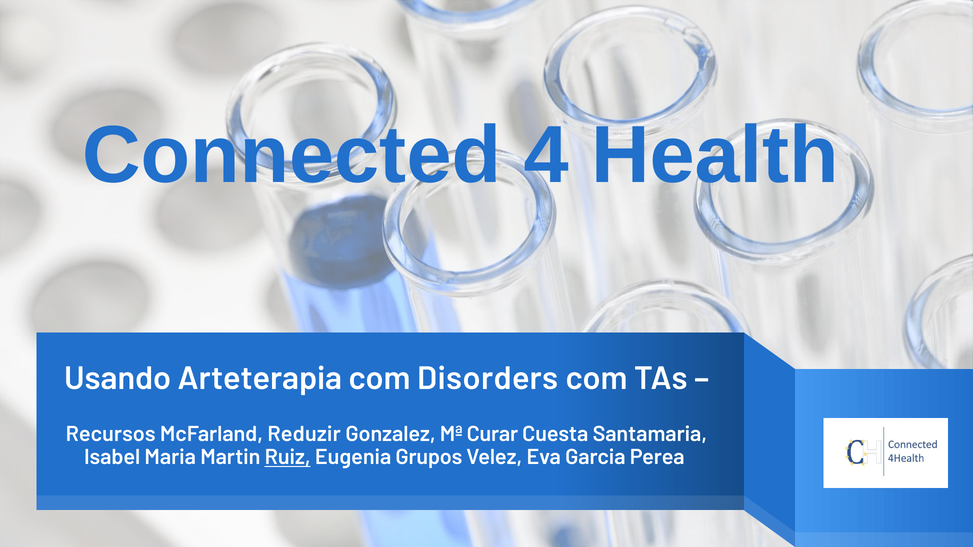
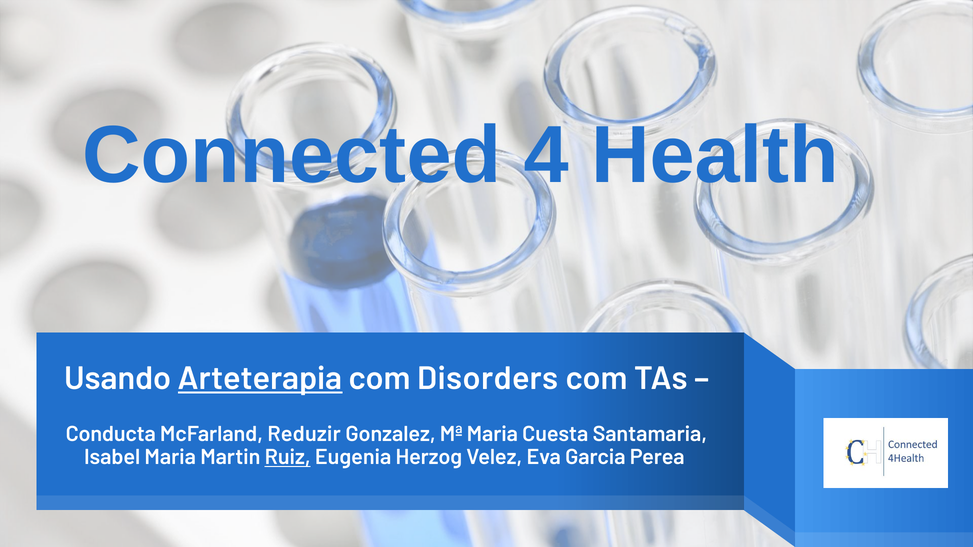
Arteterapia underline: none -> present
Recursos: Recursos -> Conducta
Mª Curar: Curar -> Maria
Grupos: Grupos -> Herzog
